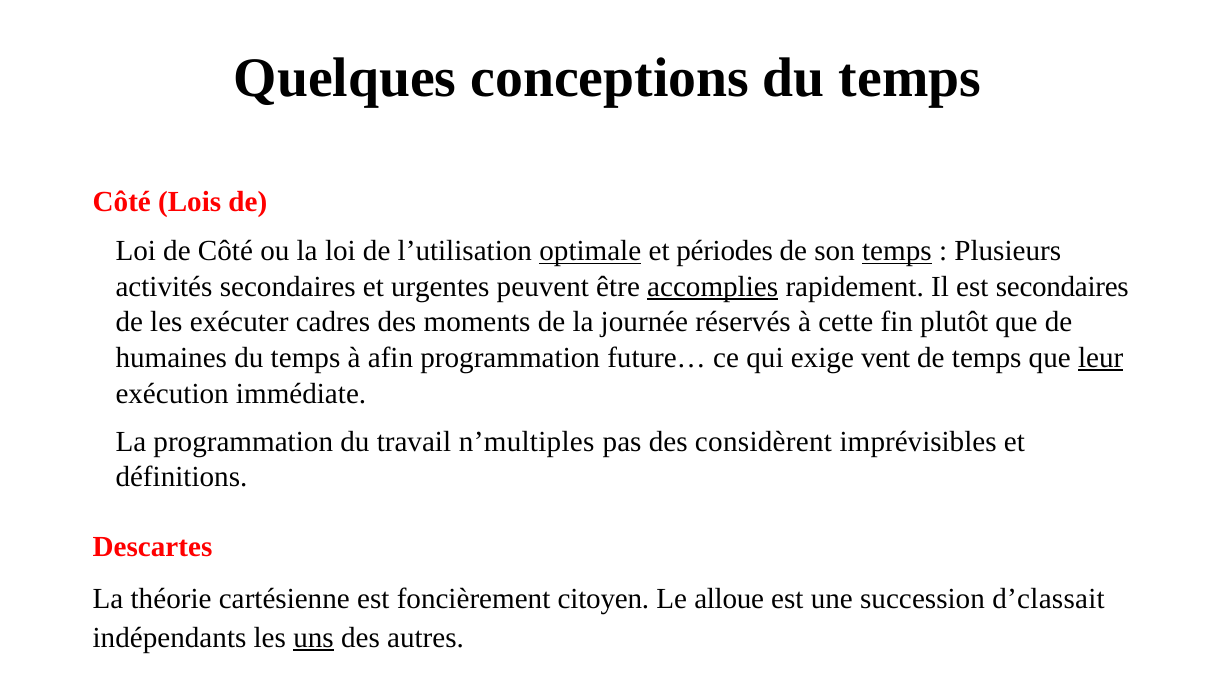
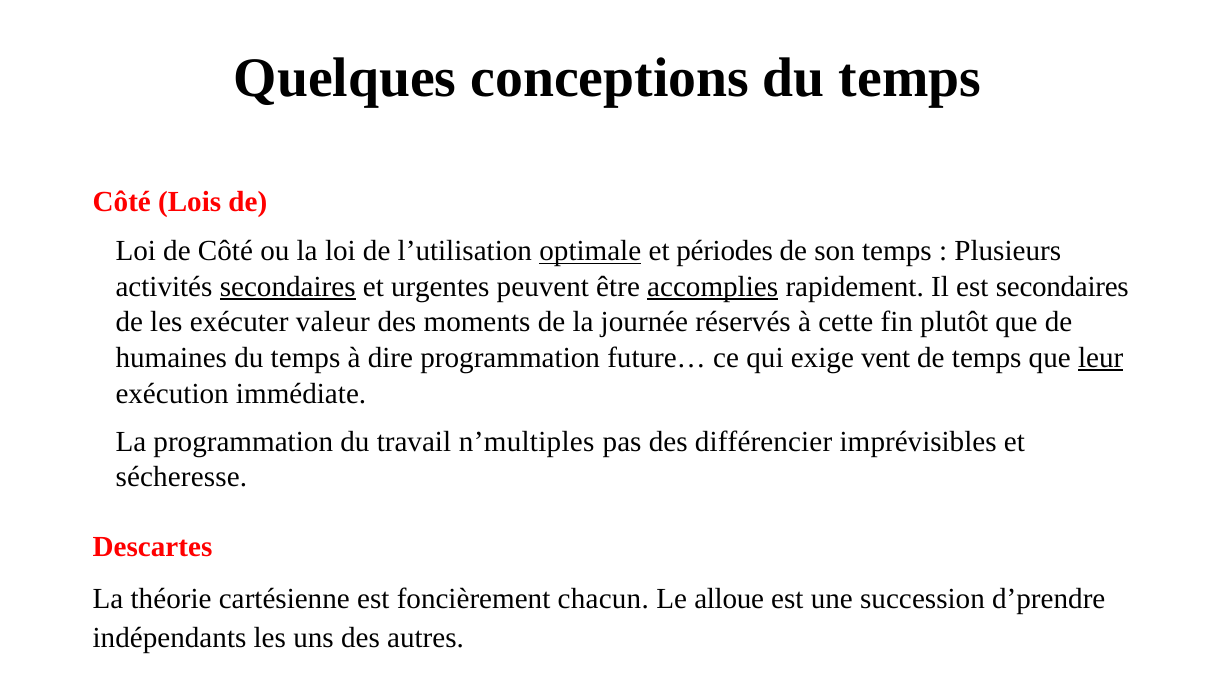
temps at (897, 251) underline: present -> none
secondaires at (288, 287) underline: none -> present
cadres: cadres -> valeur
afin: afin -> dire
considèrent: considèrent -> différencier
définitions: définitions -> sécheresse
citoyen: citoyen -> chacun
d’classait: d’classait -> d’prendre
uns underline: present -> none
